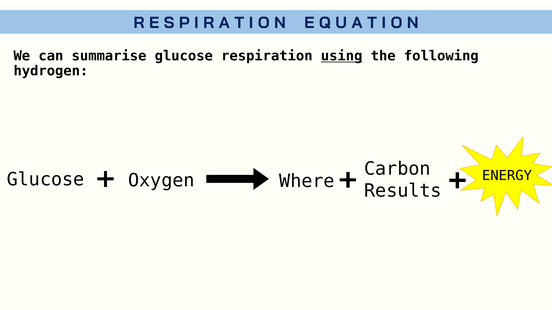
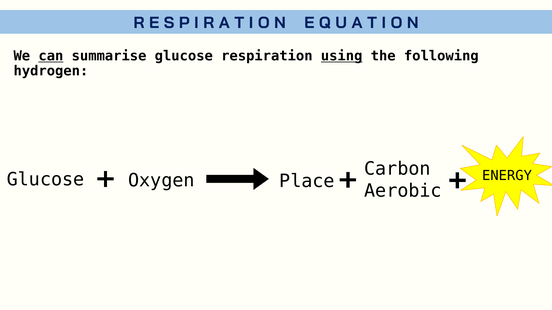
can underline: none -> present
Where: Where -> Place
Results: Results -> Aerobic
